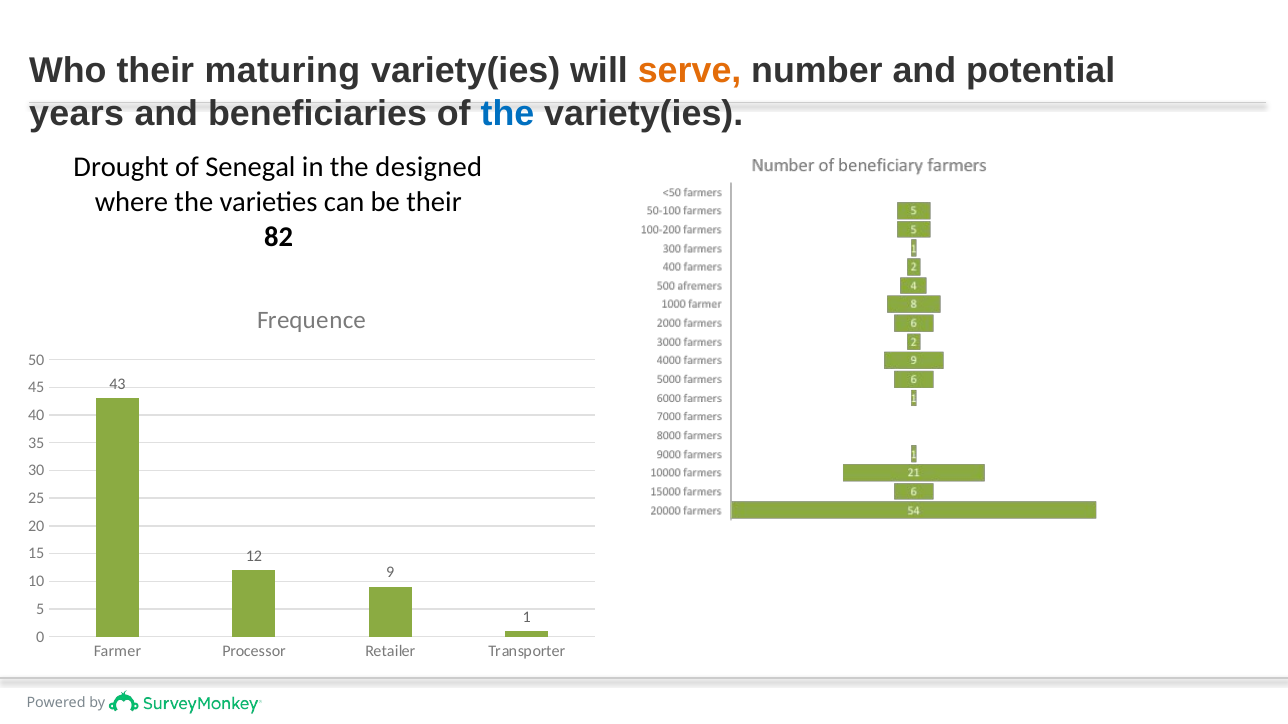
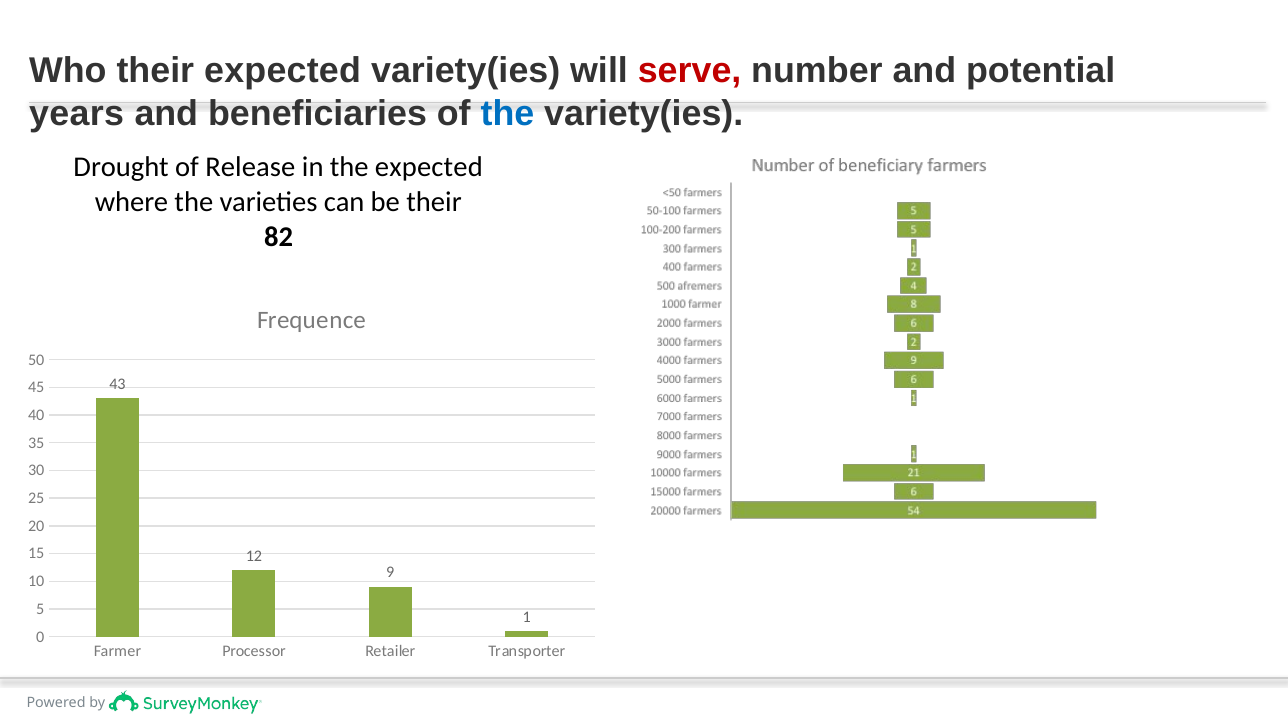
their maturing: maturing -> expected
serve colour: orange -> red
Senegal: Senegal -> Release
the designed: designed -> expected
